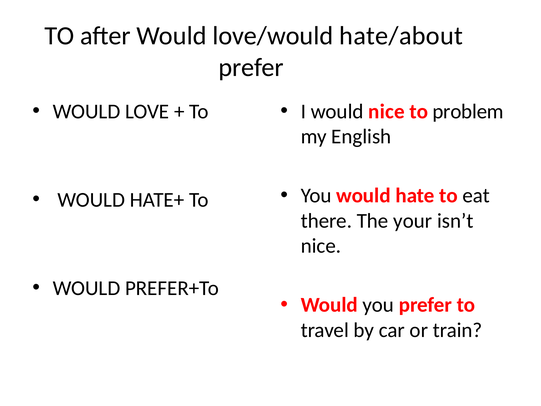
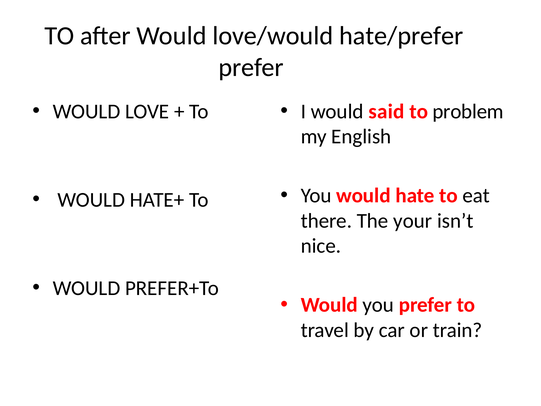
hate/about: hate/about -> hate/prefer
would nice: nice -> said
